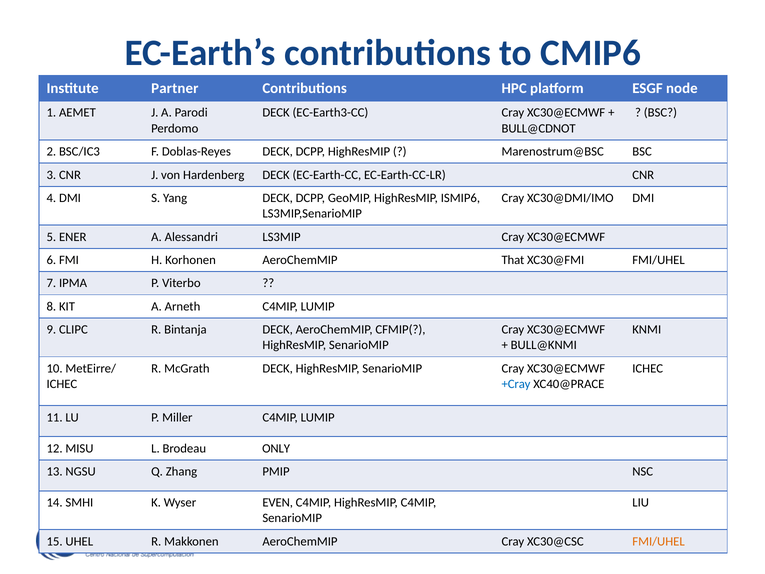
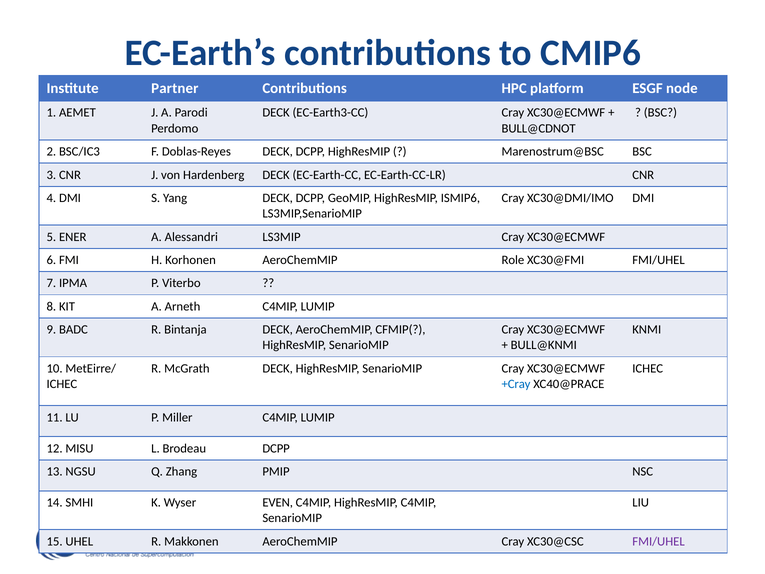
That: That -> Role
CLIPC: CLIPC -> BADC
Brodeau ONLY: ONLY -> DCPP
FMI/UHEL at (659, 541) colour: orange -> purple
